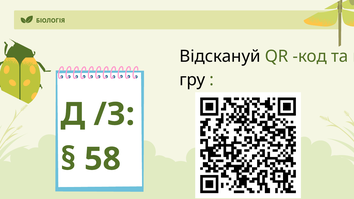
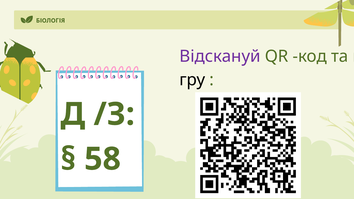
Відскануй colour: black -> purple
